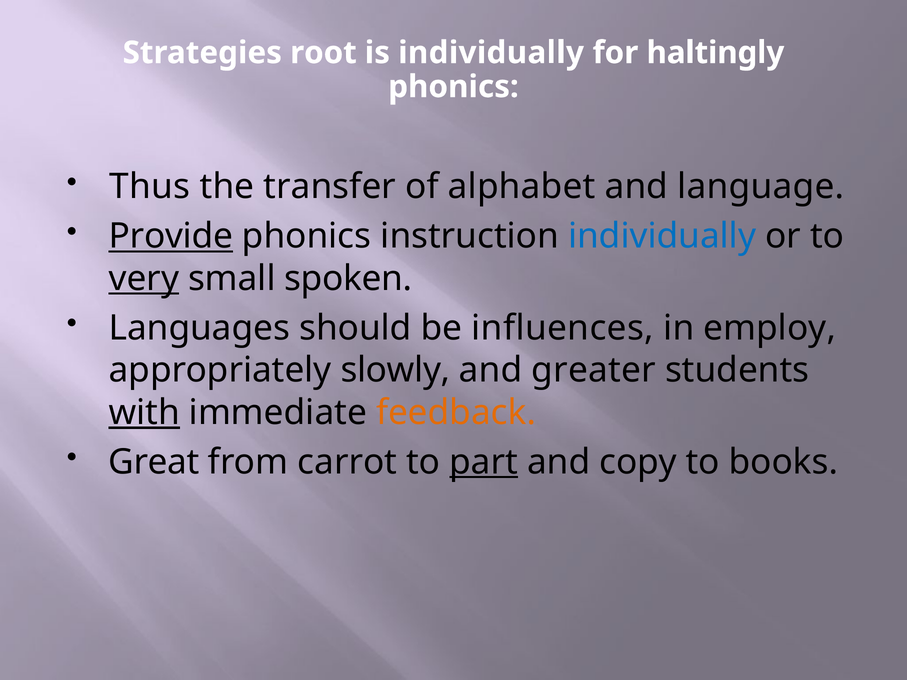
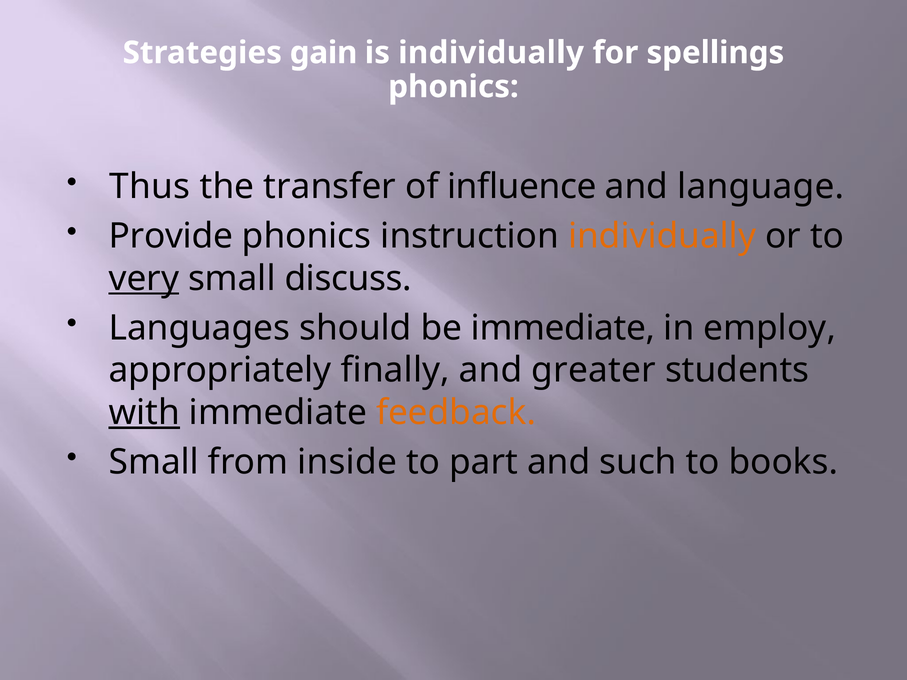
root: root -> gain
haltingly: haltingly -> spellings
alphabet: alphabet -> influence
Provide underline: present -> none
individually at (662, 236) colour: blue -> orange
spoken: spoken -> discuss
be influences: influences -> immediate
slowly: slowly -> finally
Great at (154, 462): Great -> Small
carrot: carrot -> inside
part underline: present -> none
copy: copy -> such
